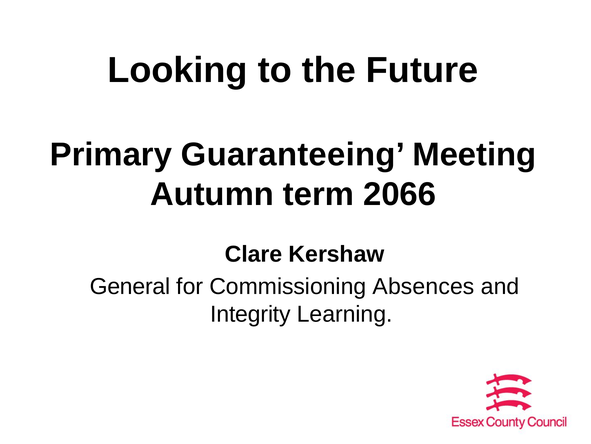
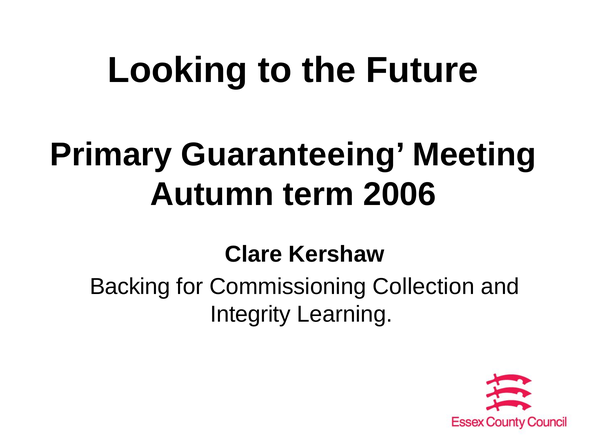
2066: 2066 -> 2006
General: General -> Backing
Absences: Absences -> Collection
